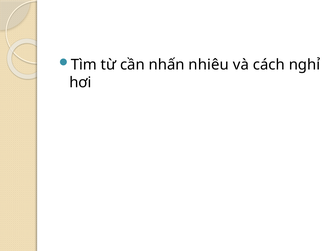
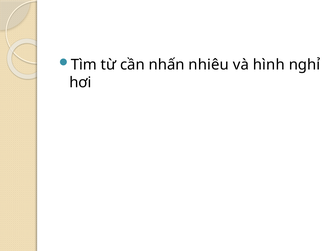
cách: cách -> hình
